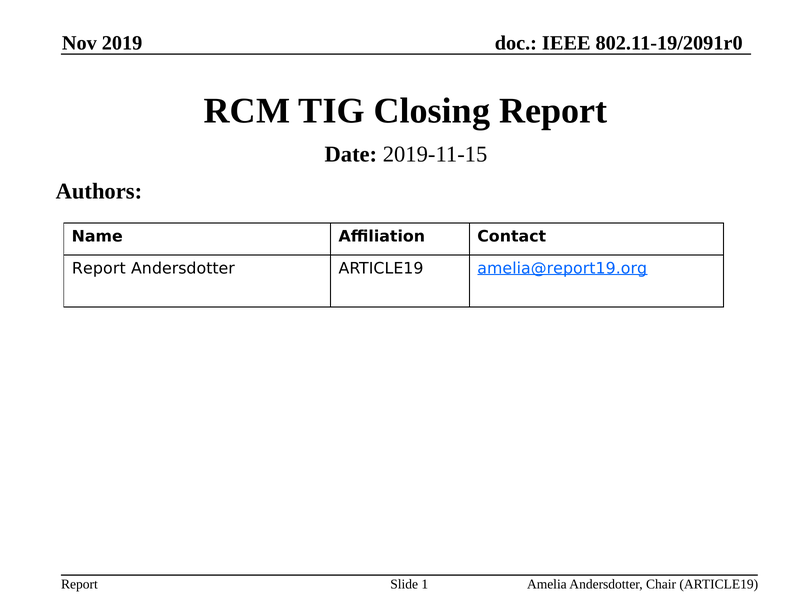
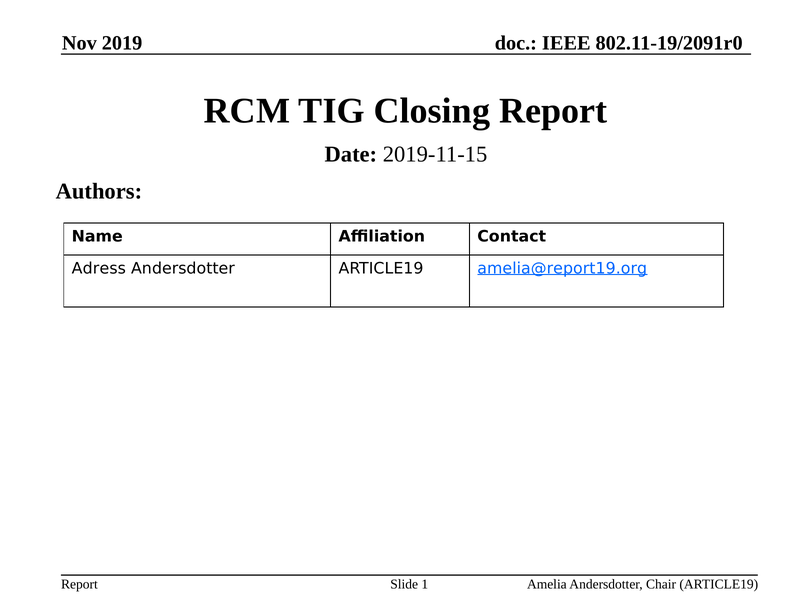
Report at (99, 269): Report -> Adress
